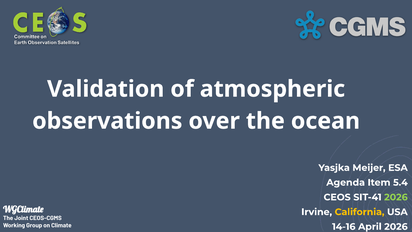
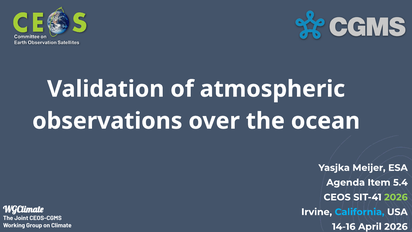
California colour: yellow -> light blue
